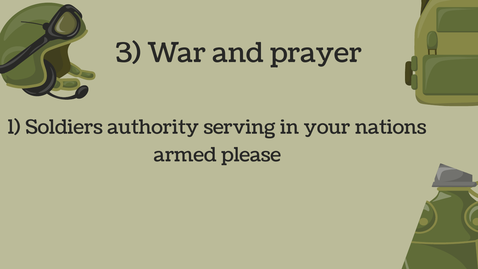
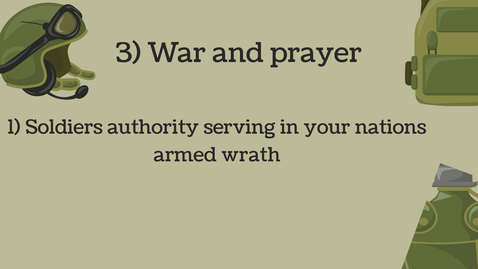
please: please -> wrath
